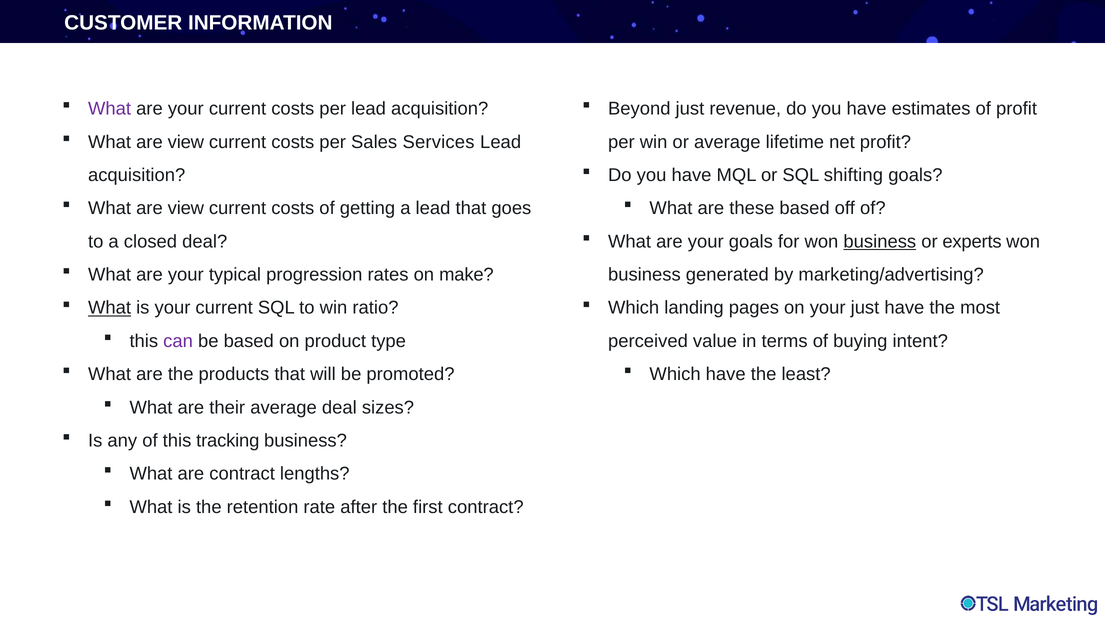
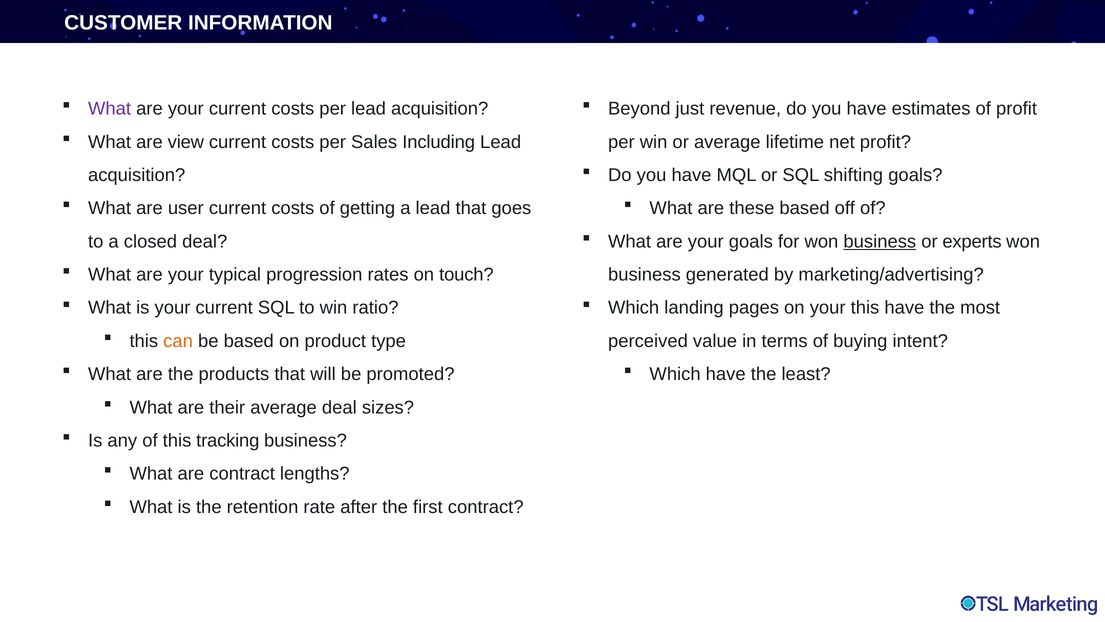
Services: Services -> Including
view at (186, 208): view -> user
make: make -> touch
What at (110, 308) underline: present -> none
your just: just -> this
can colour: purple -> orange
